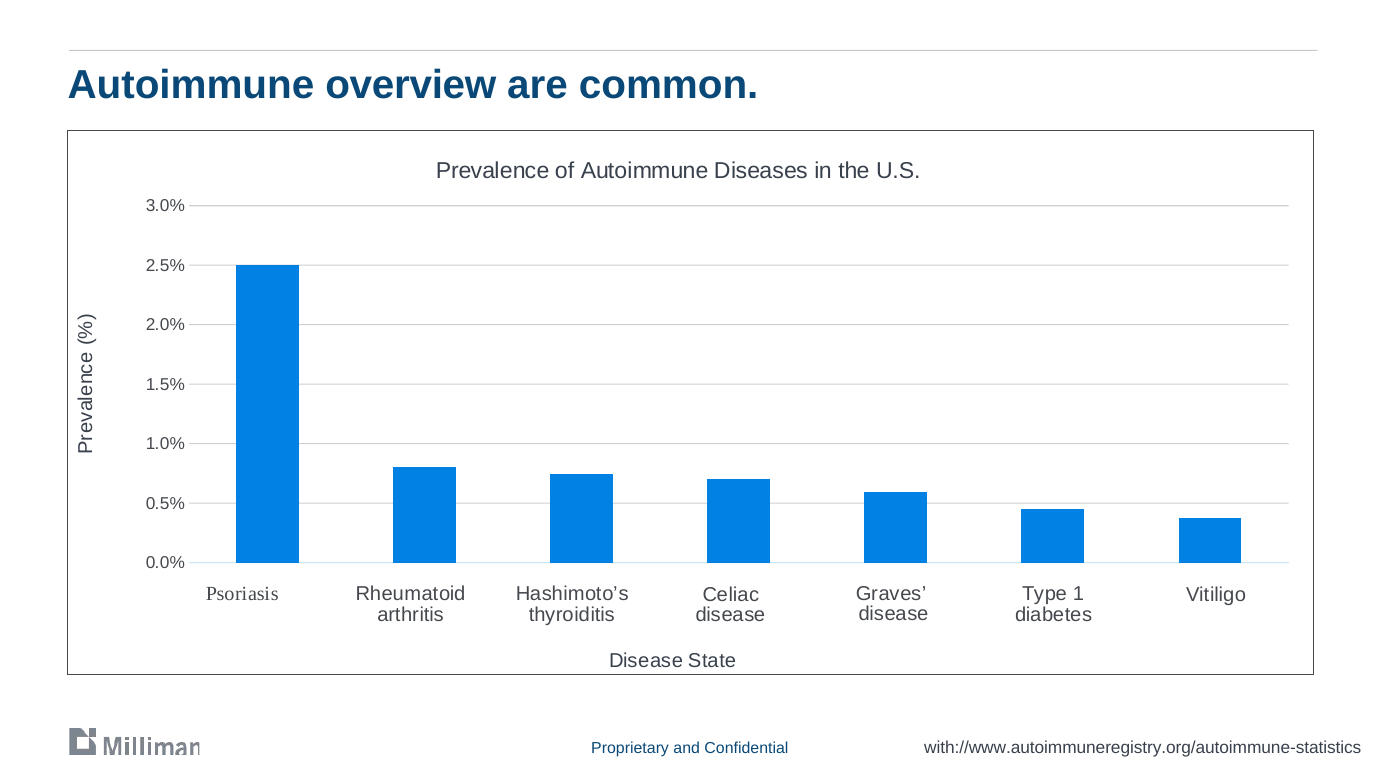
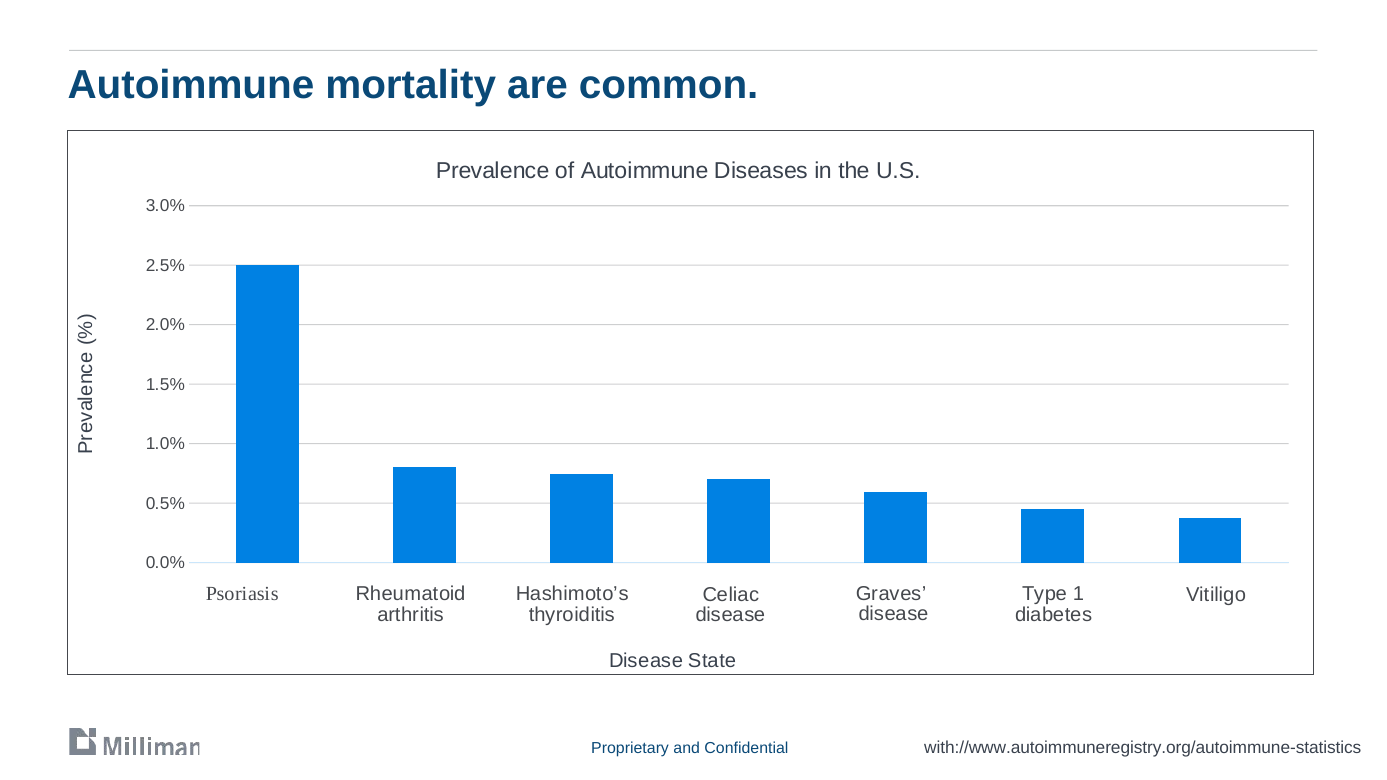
overview: overview -> mortality
